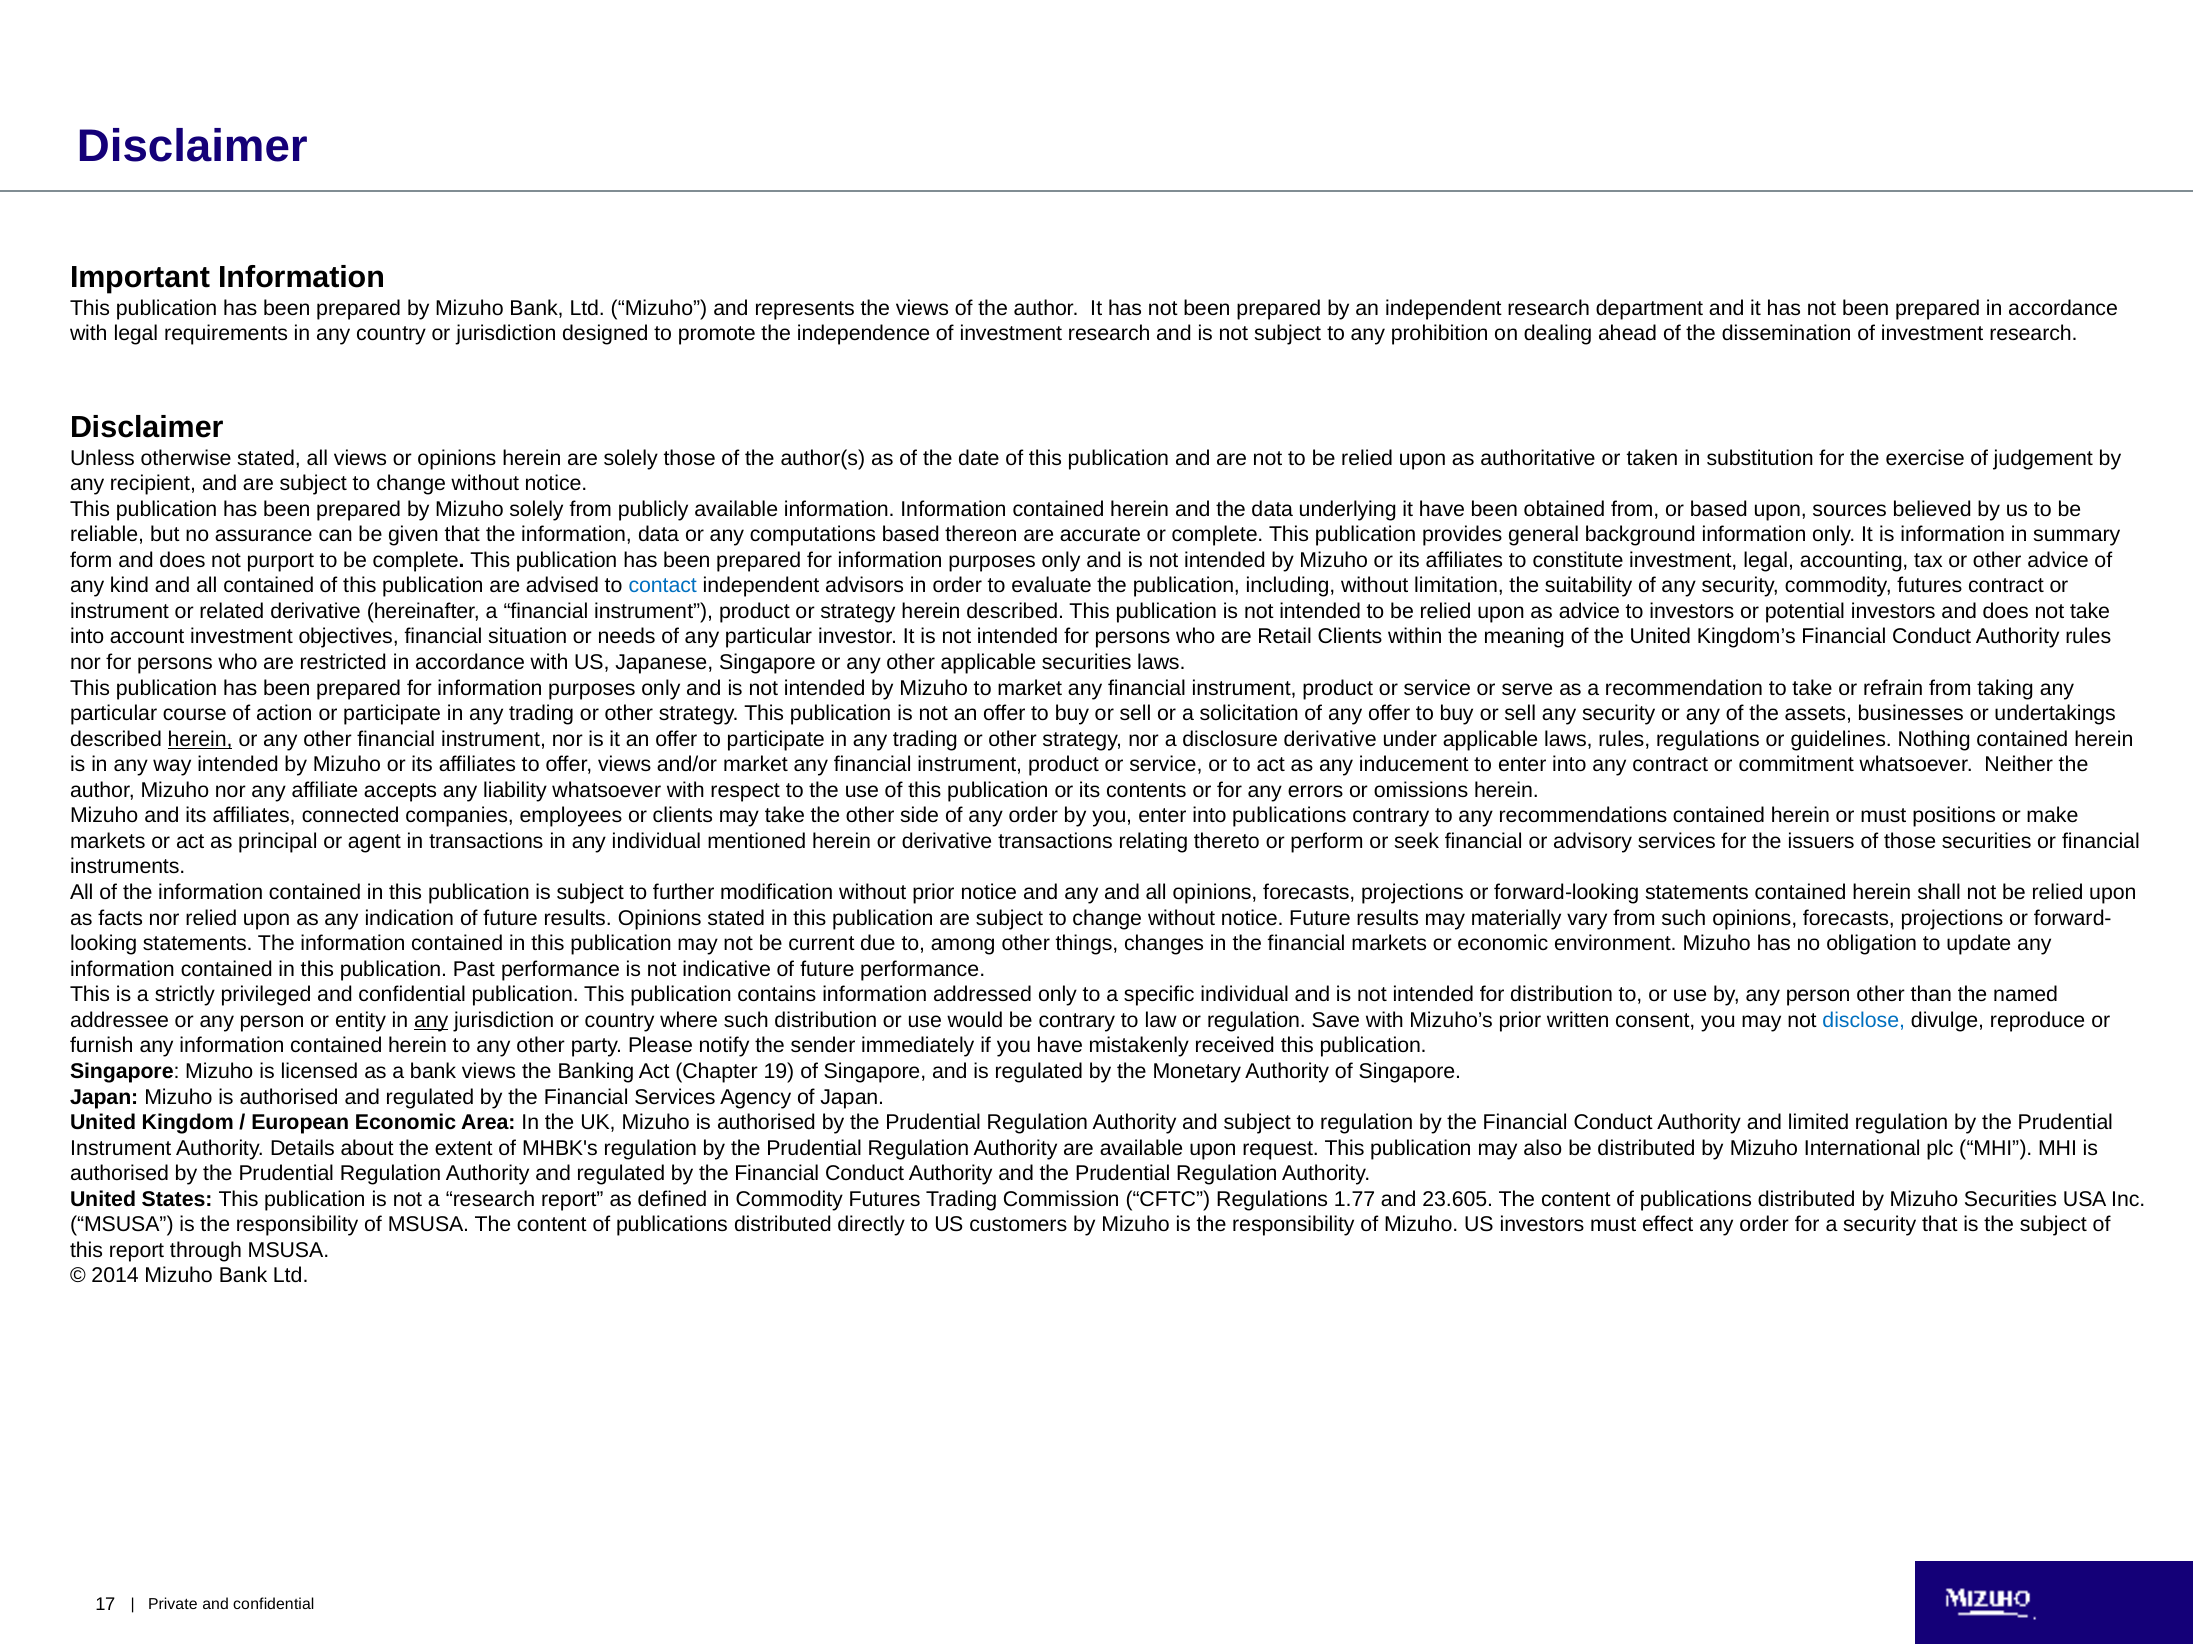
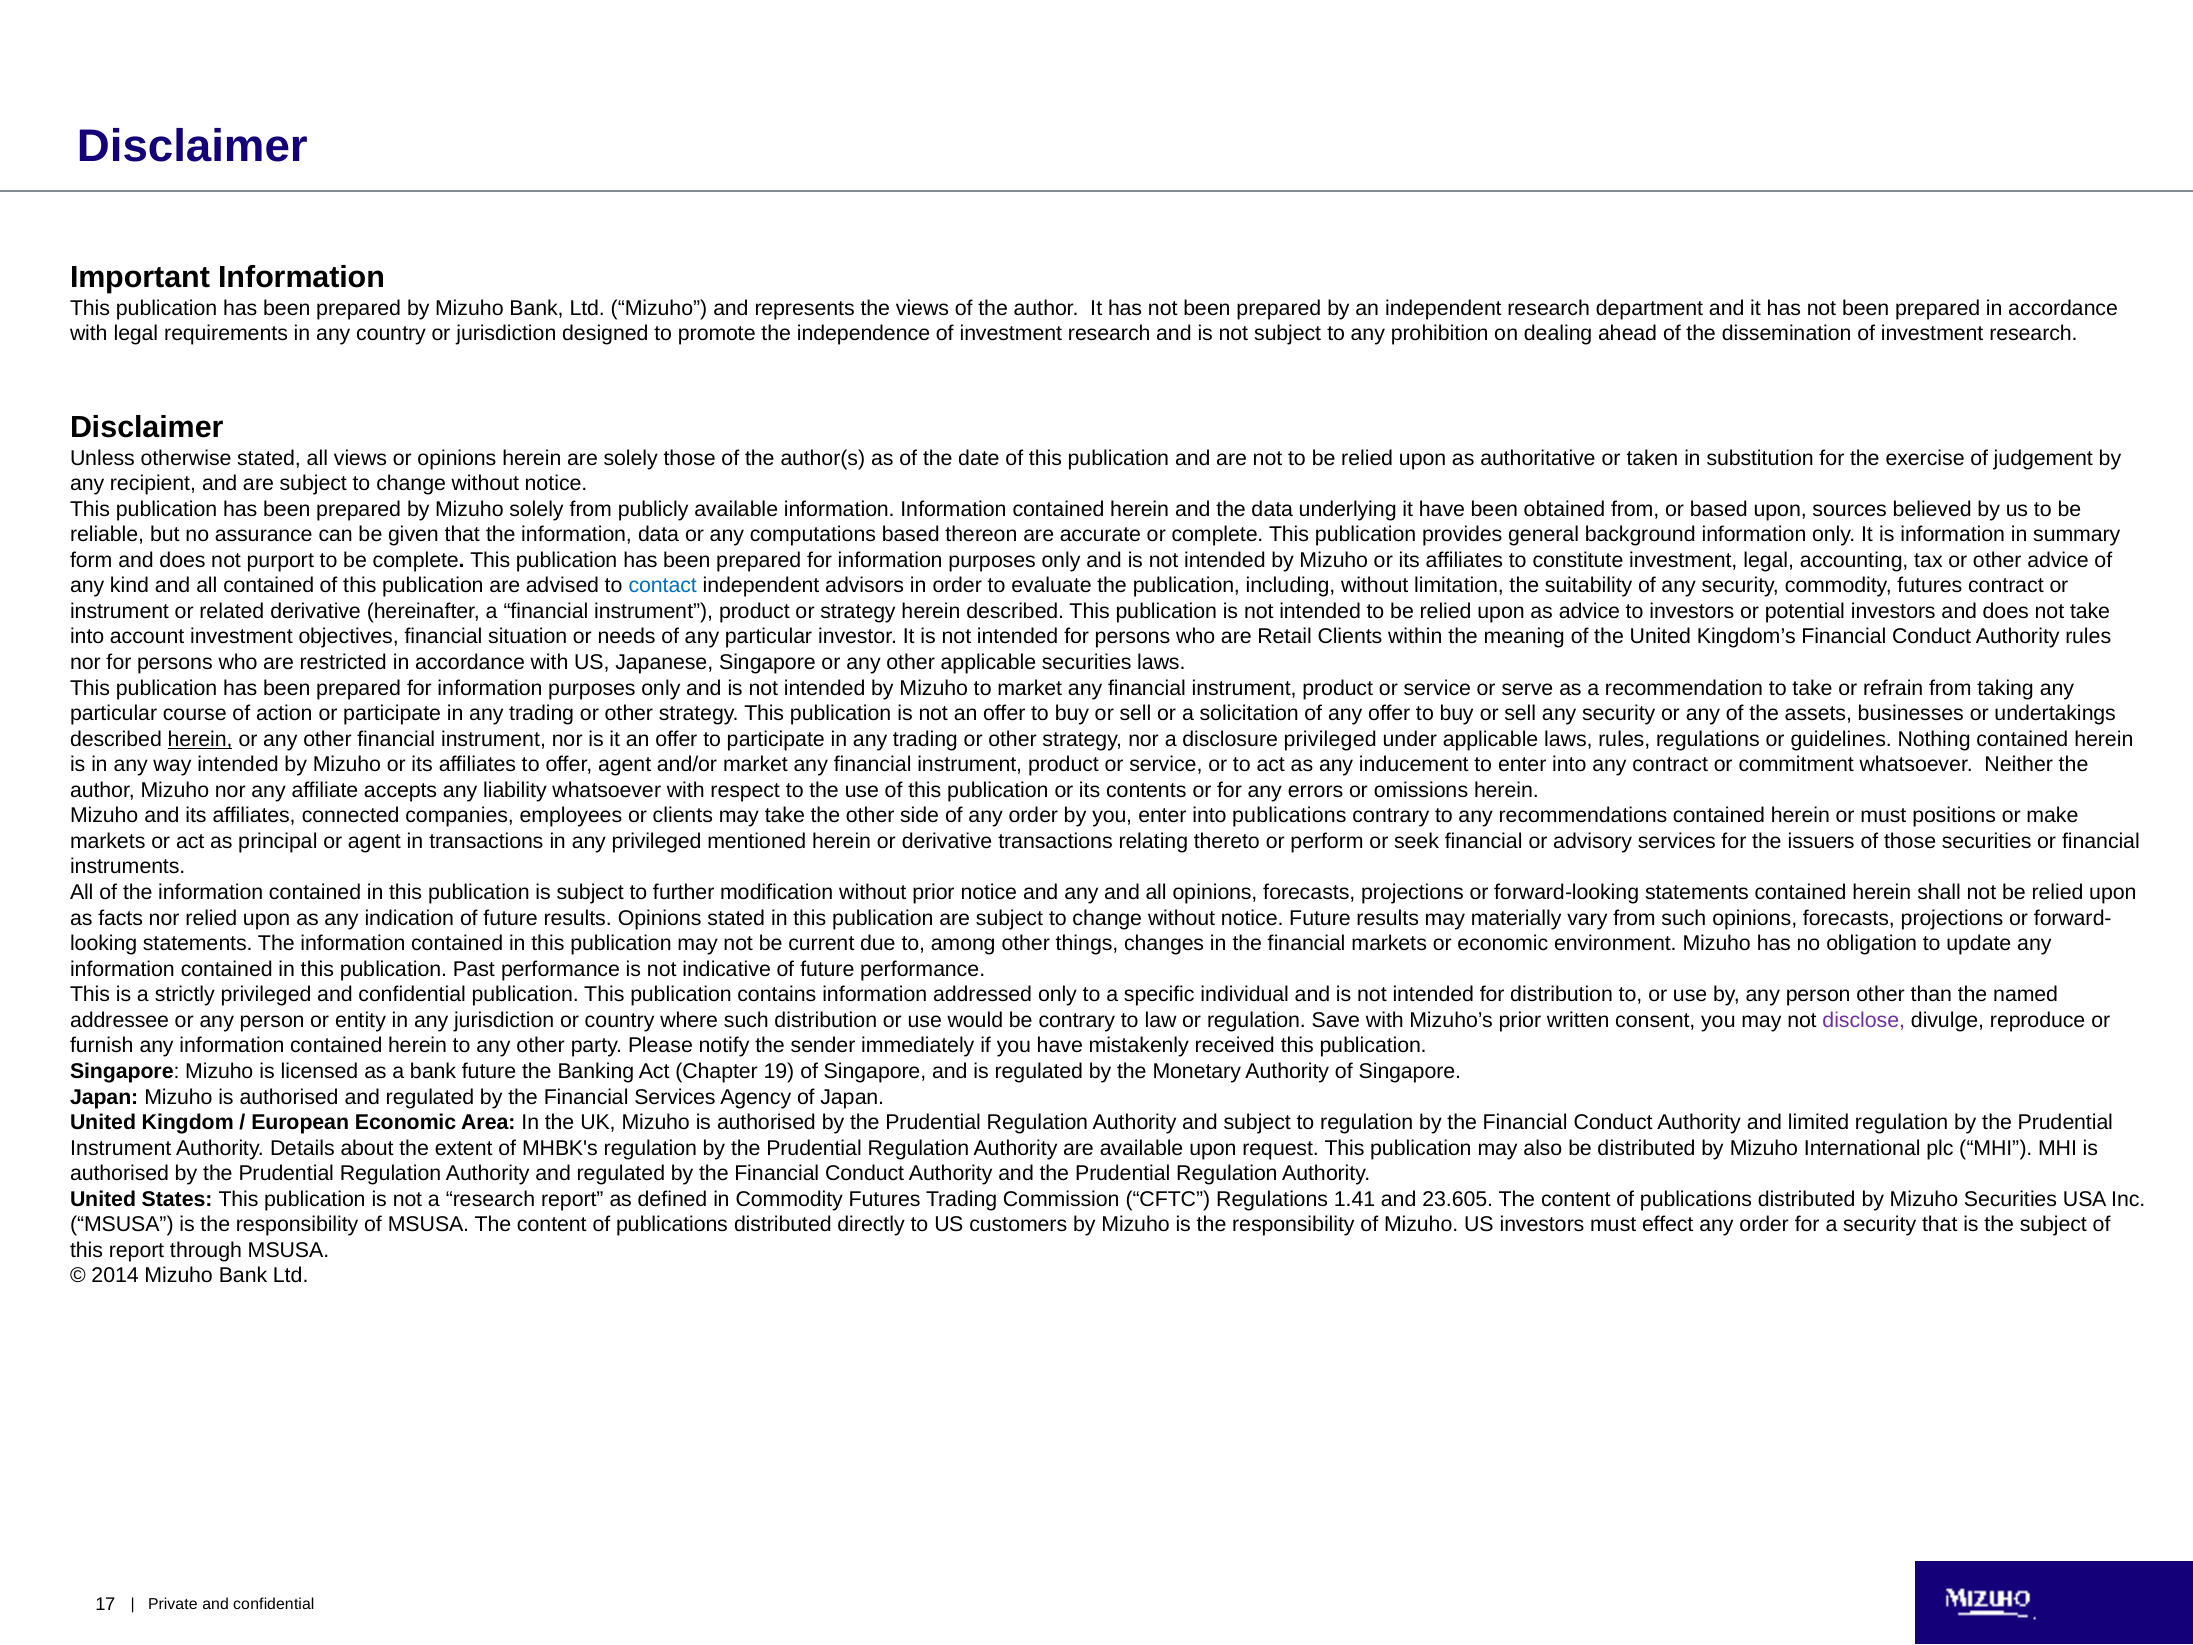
disclosure derivative: derivative -> privileged
offer views: views -> agent
any individual: individual -> privileged
any at (431, 1020) underline: present -> none
disclose colour: blue -> purple
bank views: views -> future
1.77: 1.77 -> 1.41
